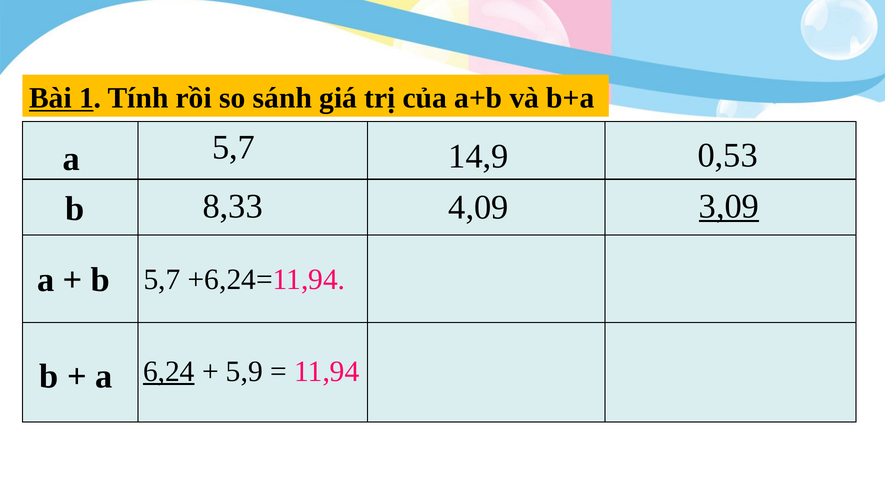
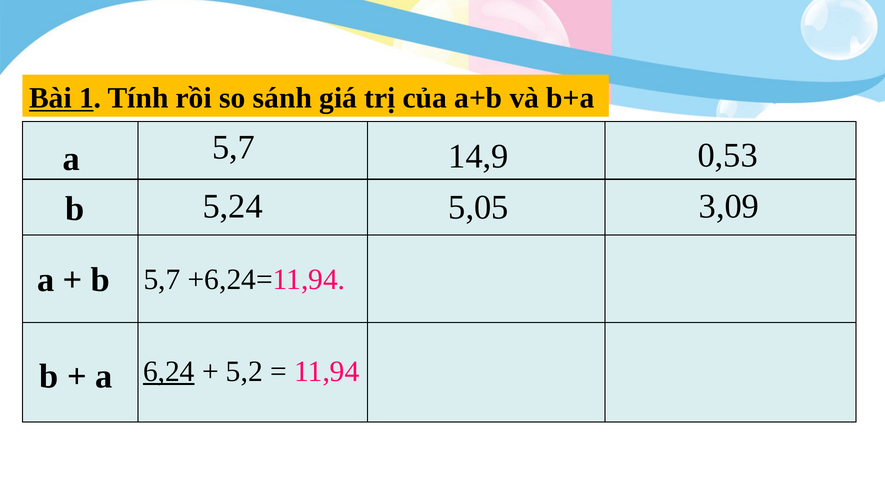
3,09 underline: present -> none
8,33: 8,33 -> 5,24
4,09: 4,09 -> 5,05
5,9: 5,9 -> 5,2
